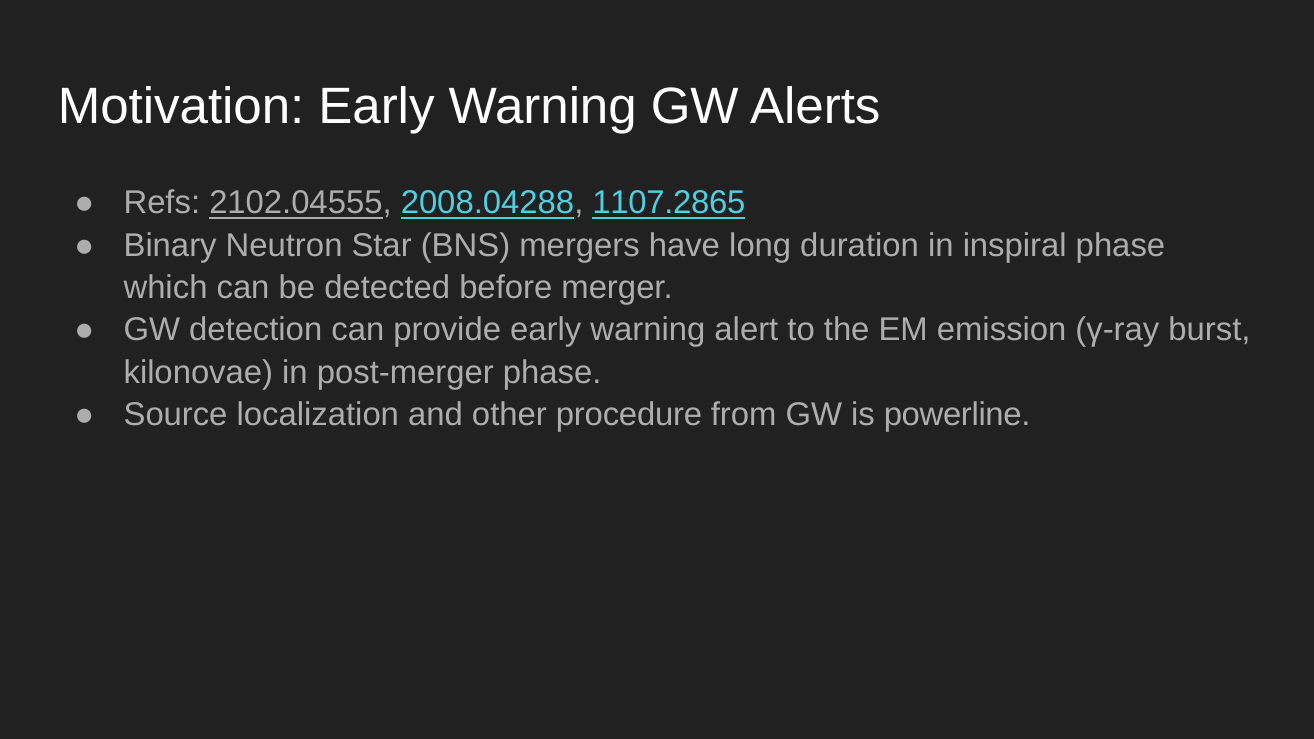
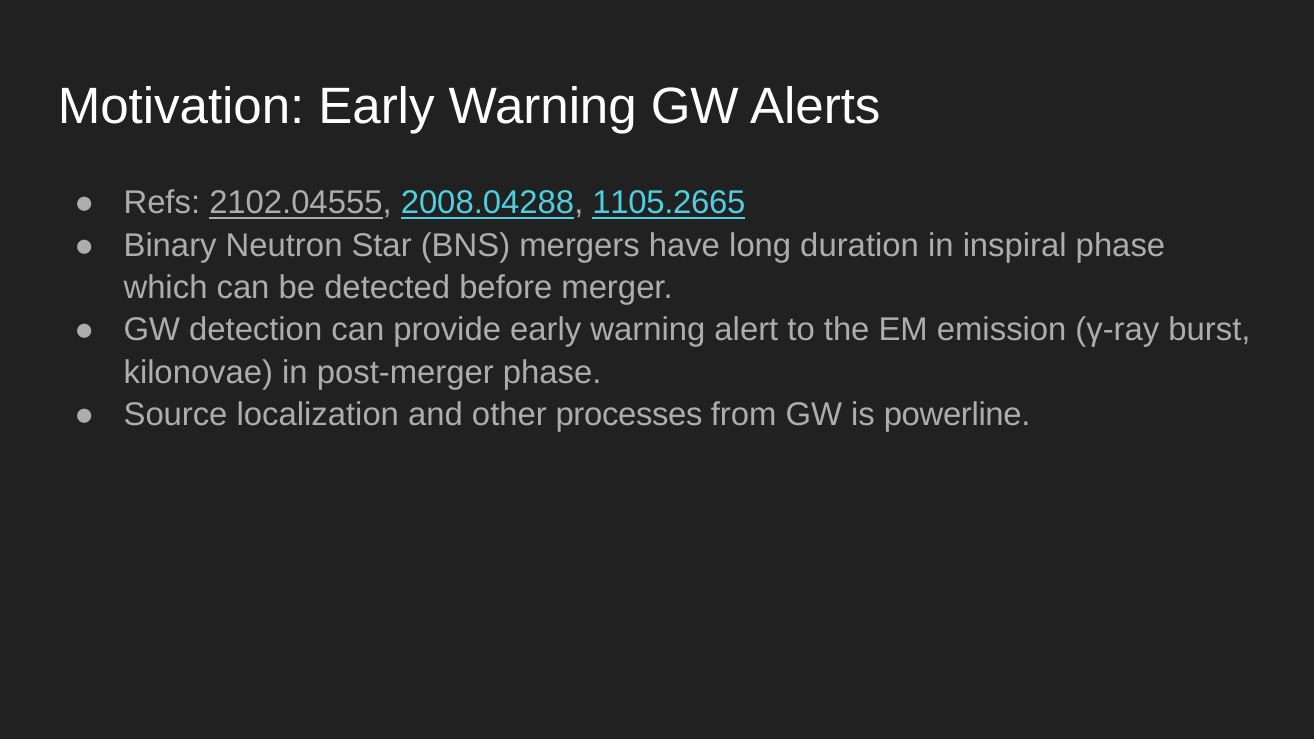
1107.2865: 1107.2865 -> 1105.2665
procedure: procedure -> processes
